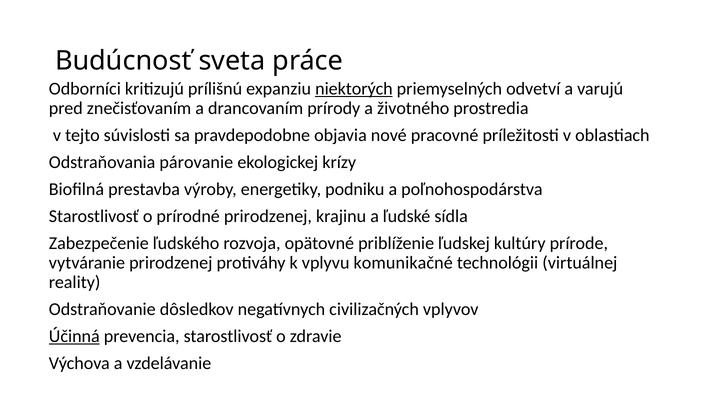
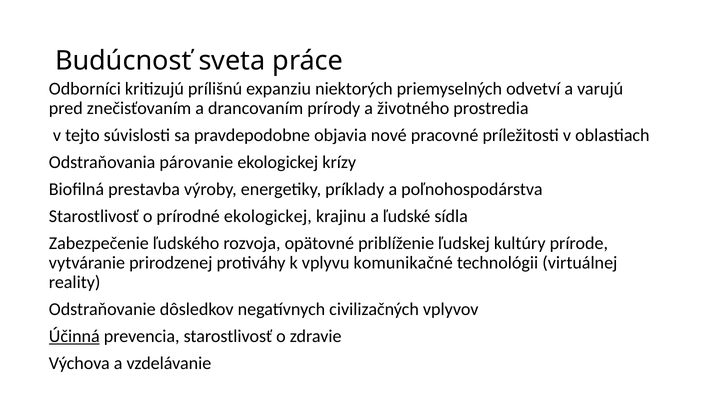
niektorých underline: present -> none
podniku: podniku -> príklady
prírodné prirodzenej: prirodzenej -> ekologickej
